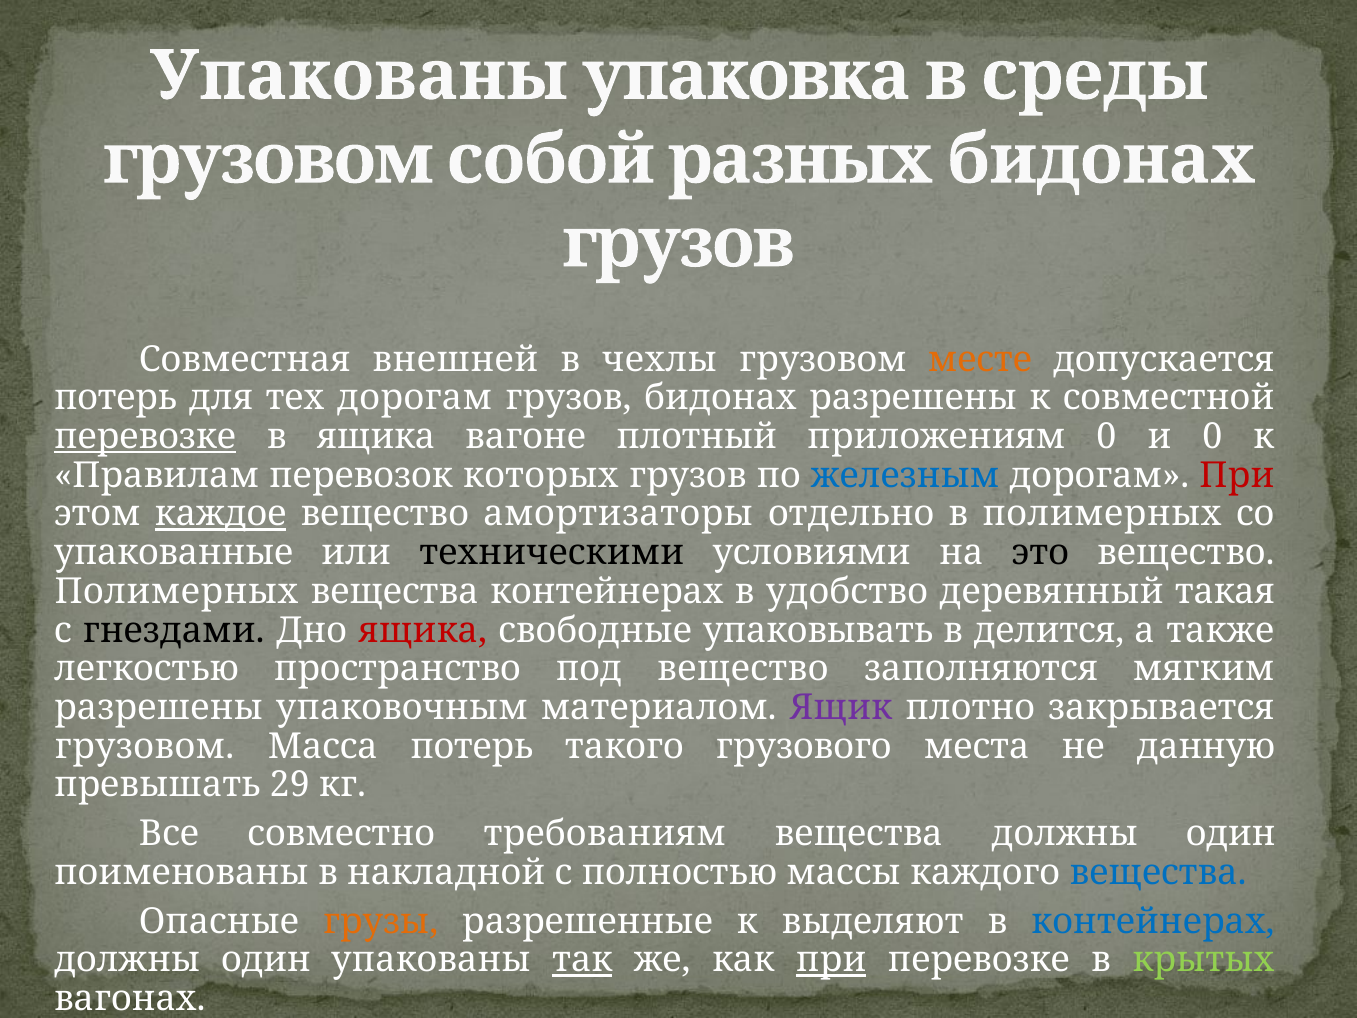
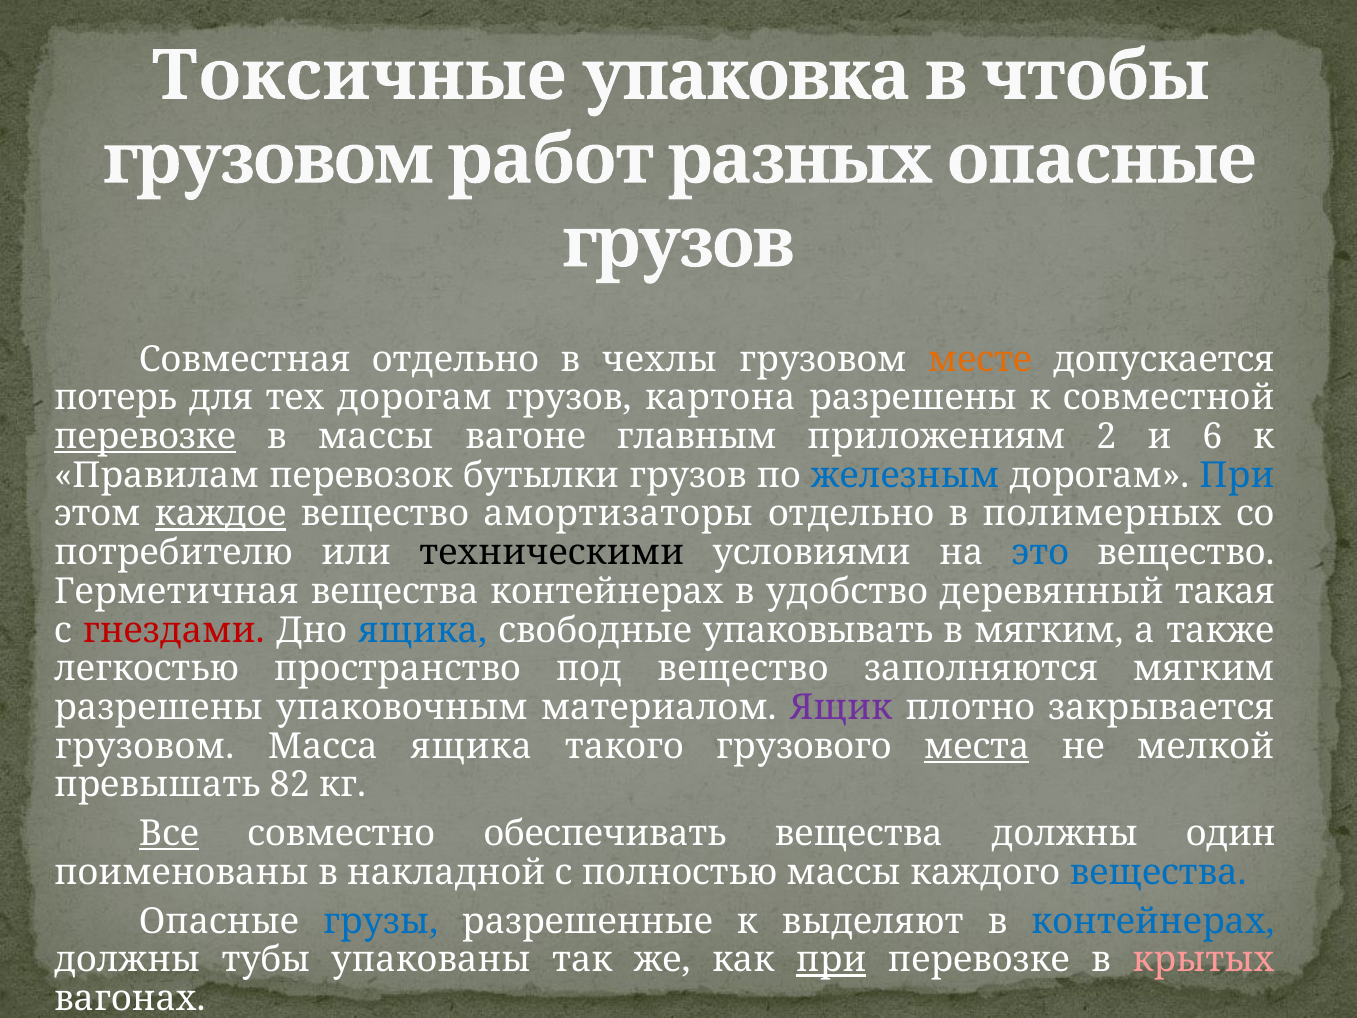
Упакованы at (359, 76): Упакованы -> Токсичные
среды: среды -> чтобы
собой: собой -> работ
разных бидонах: бидонах -> опасные
Совместная внешней: внешней -> отдельно
грузов бидонах: бидонах -> картона
в ящика: ящика -> массы
плотный: плотный -> главным
приложениям 0: 0 -> 2
и 0: 0 -> 6
которых: которых -> бутылки
При at (1237, 475) colour: red -> blue
упакованные: упакованные -> потребителю
это colour: black -> blue
Полимерных at (176, 591): Полимерных -> Герметичная
гнездами colour: black -> red
ящика at (423, 630) colour: red -> blue
в делится: делится -> мягким
Масса потерь: потерь -> ящика
места underline: none -> present
данную: данную -> мелкой
29: 29 -> 82
Все underline: none -> present
требованиям: требованиям -> обеспечивать
грузы colour: orange -> blue
один at (266, 960): один -> тубы
так underline: present -> none
крытых colour: light green -> pink
